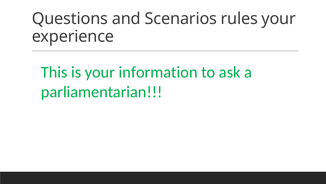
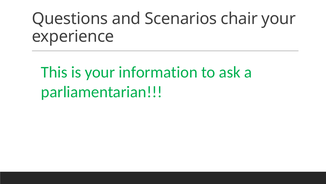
rules: rules -> chair
